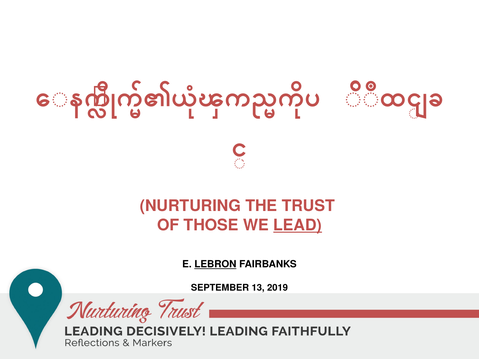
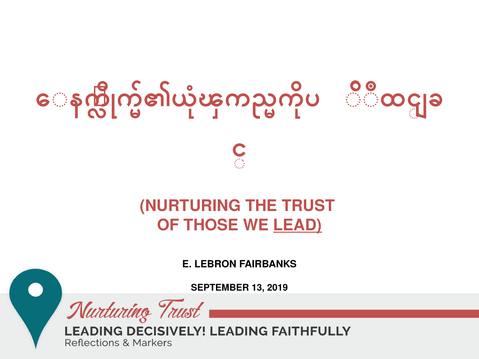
LEBRON underline: present -> none
